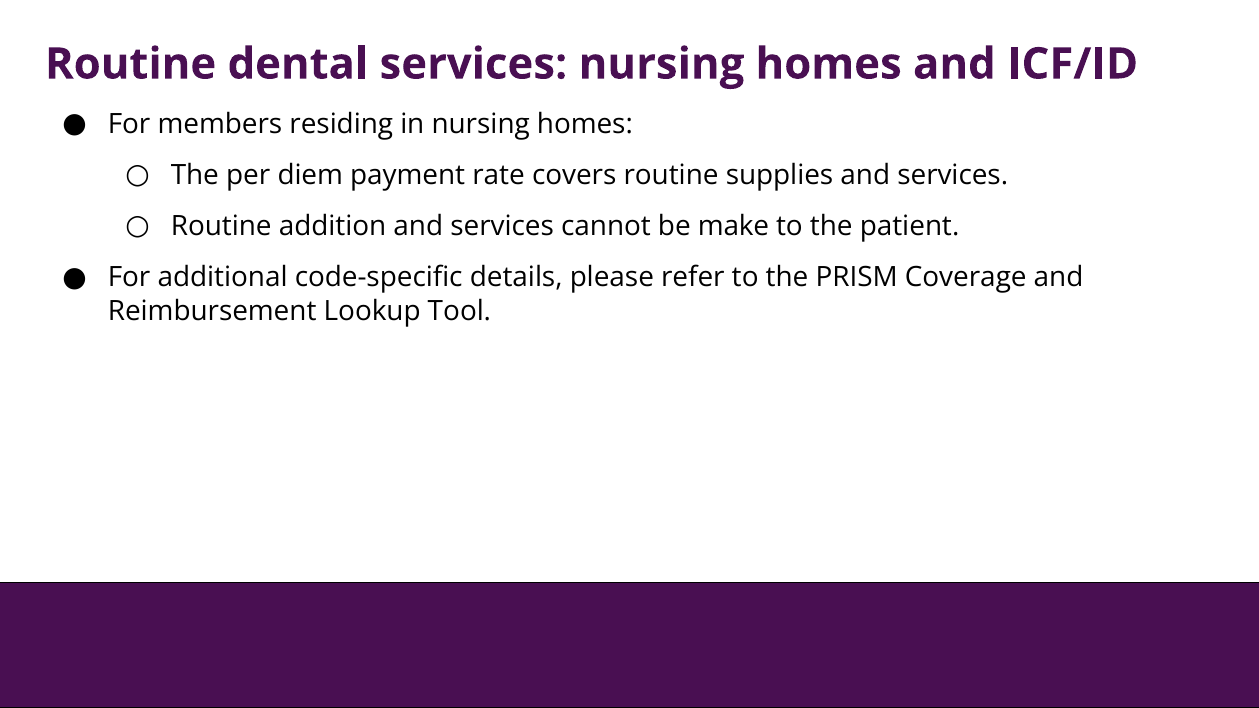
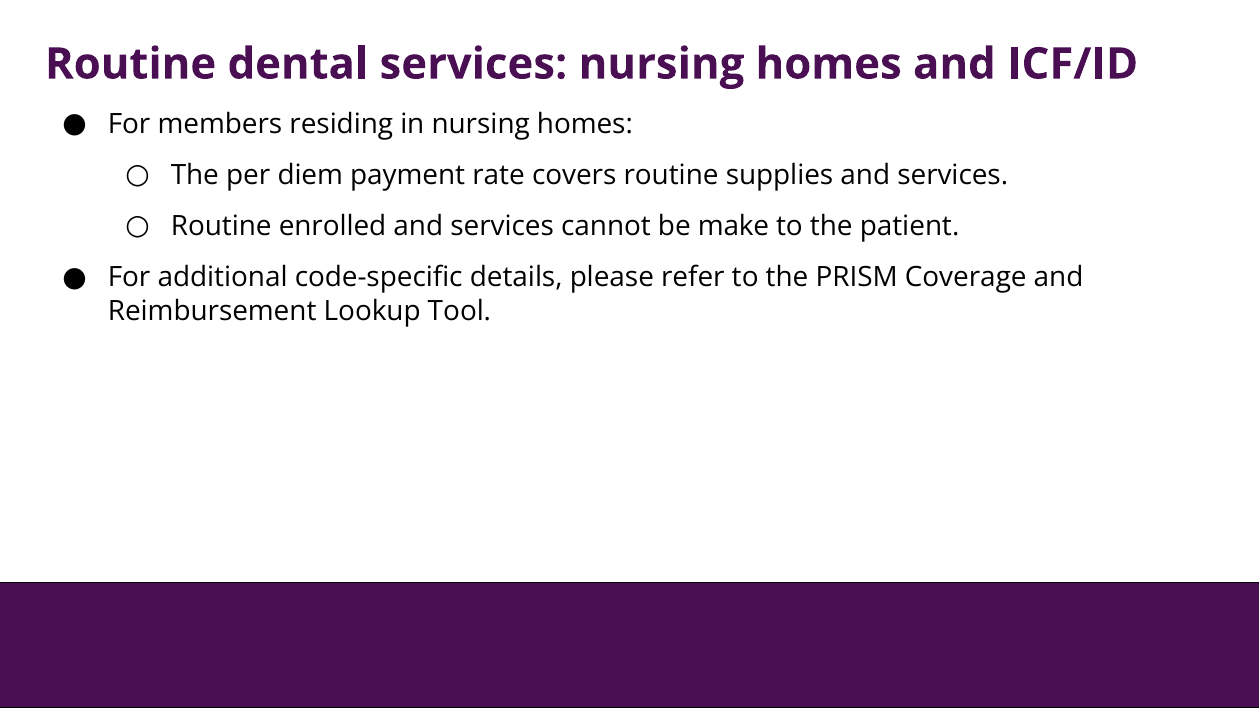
addition: addition -> enrolled
